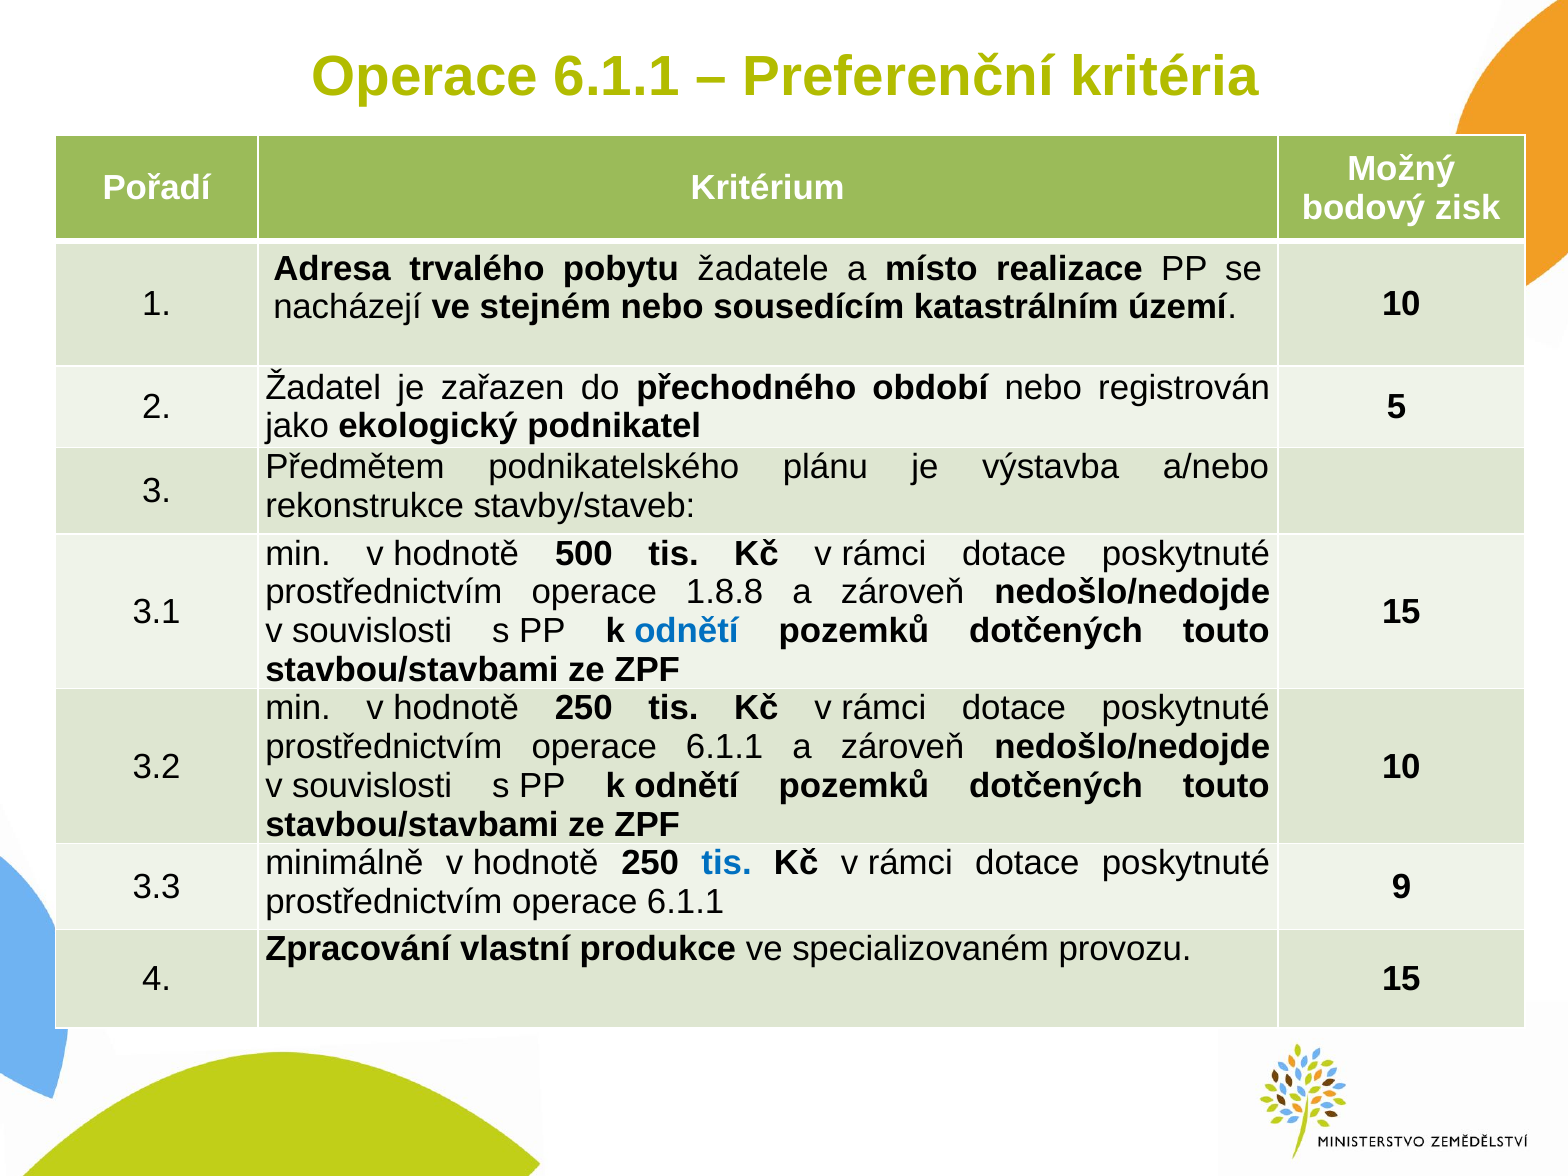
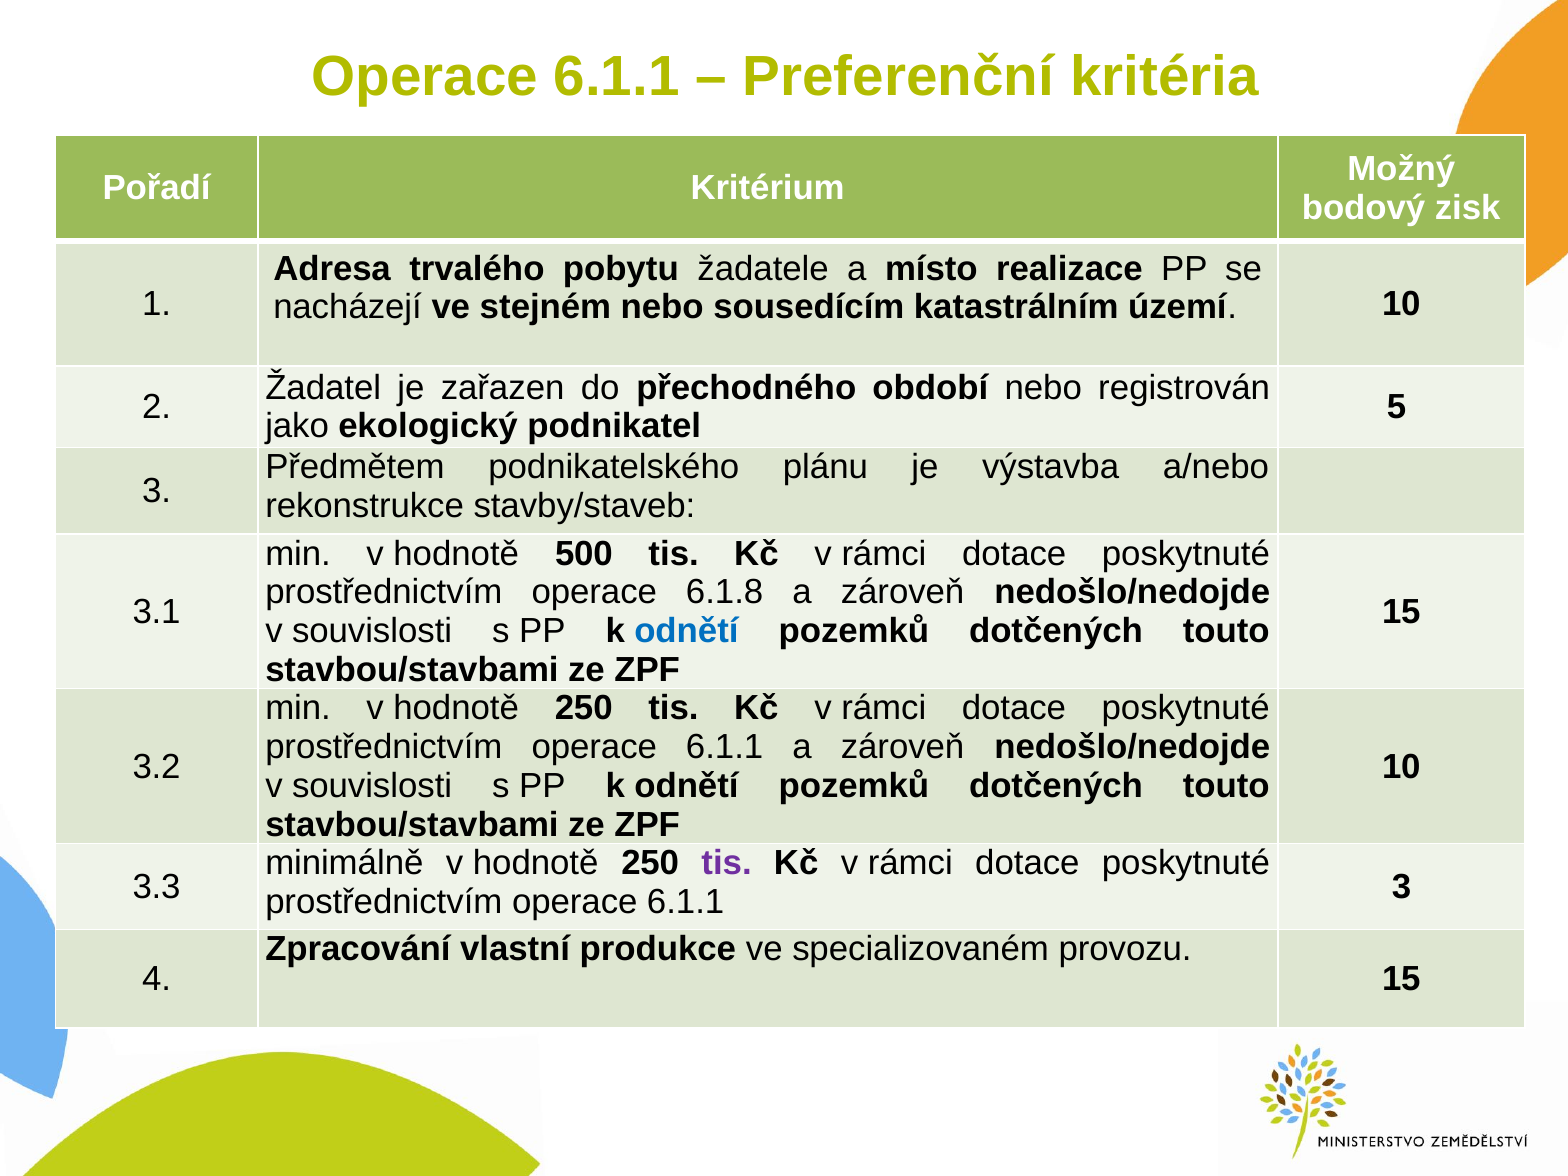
1.8.8: 1.8.8 -> 6.1.8
tis at (727, 863) colour: blue -> purple
6.1.1 9: 9 -> 3
